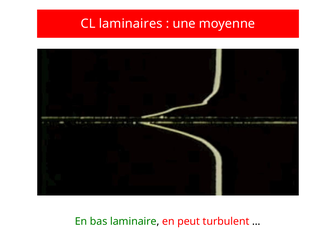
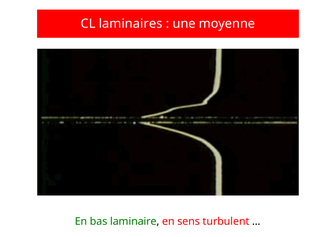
peut: peut -> sens
